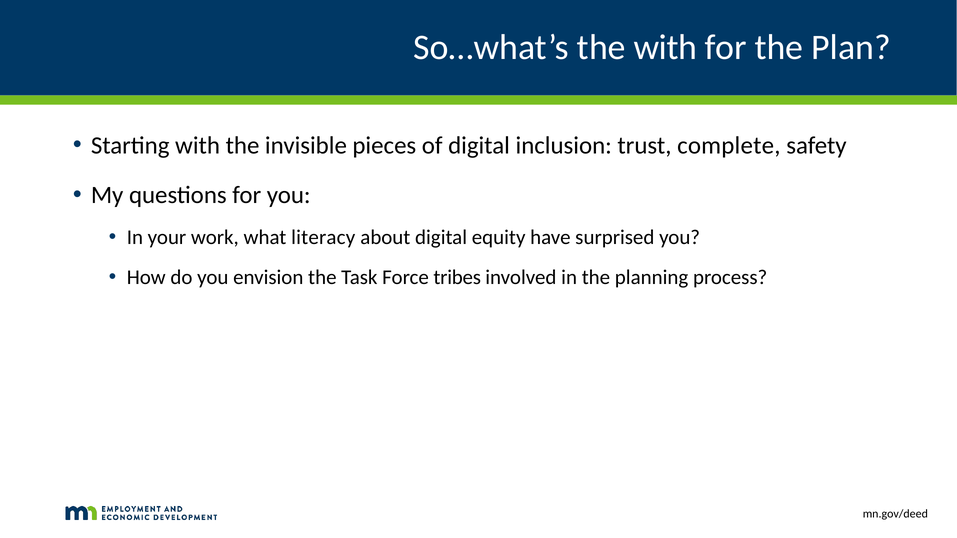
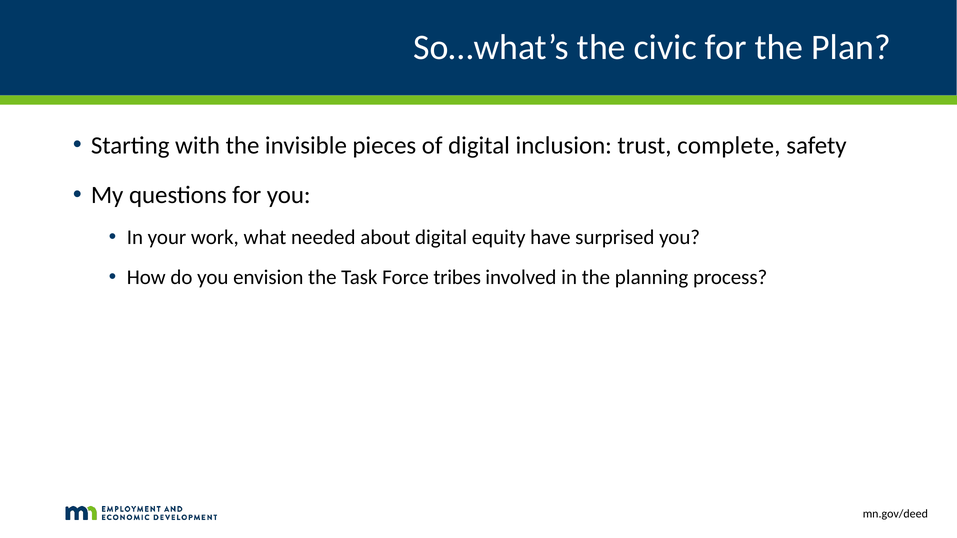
the with: with -> civic
literacy: literacy -> needed
